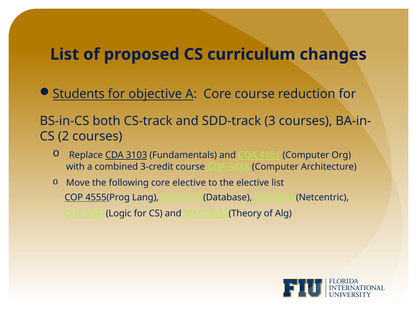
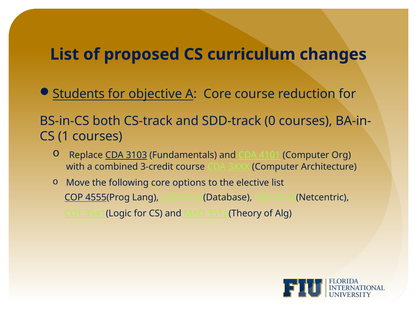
3: 3 -> 0
2: 2 -> 1
core elective: elective -> options
